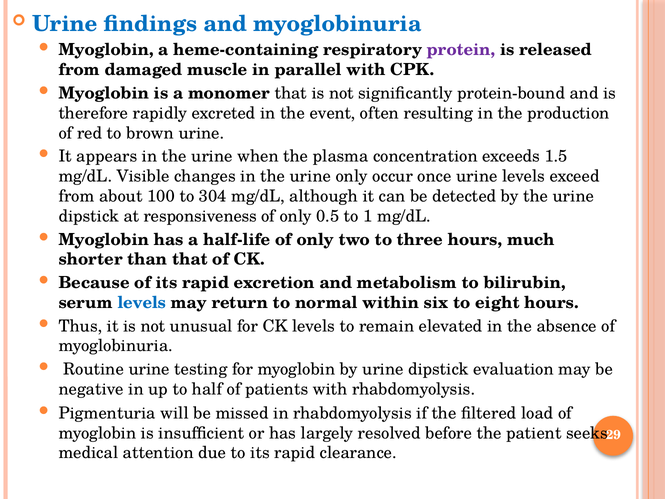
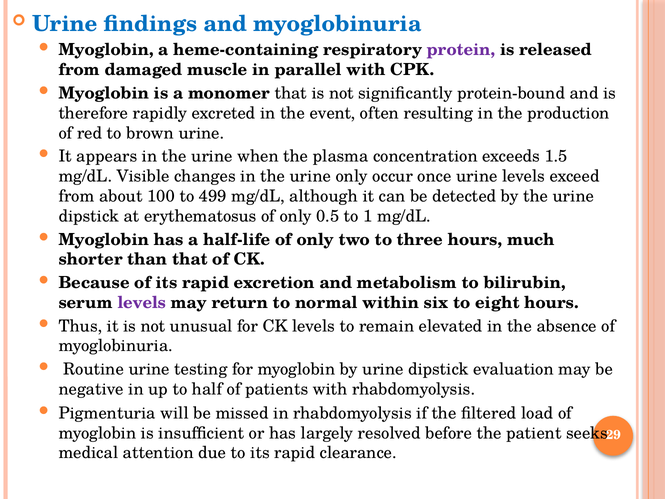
304: 304 -> 499
responsiveness: responsiveness -> erythematosus
levels at (142, 303) colour: blue -> purple
